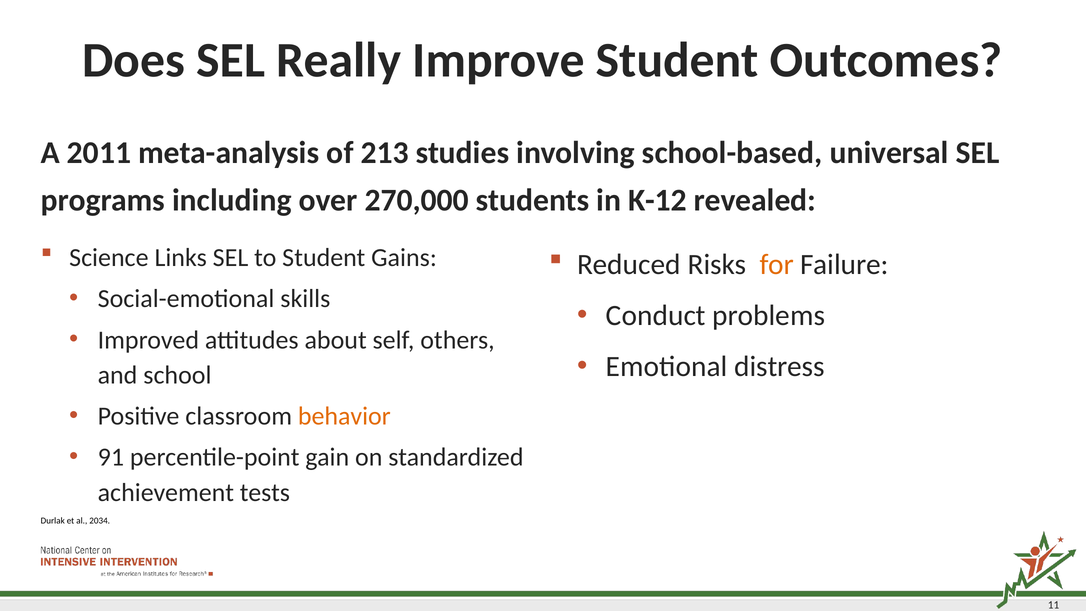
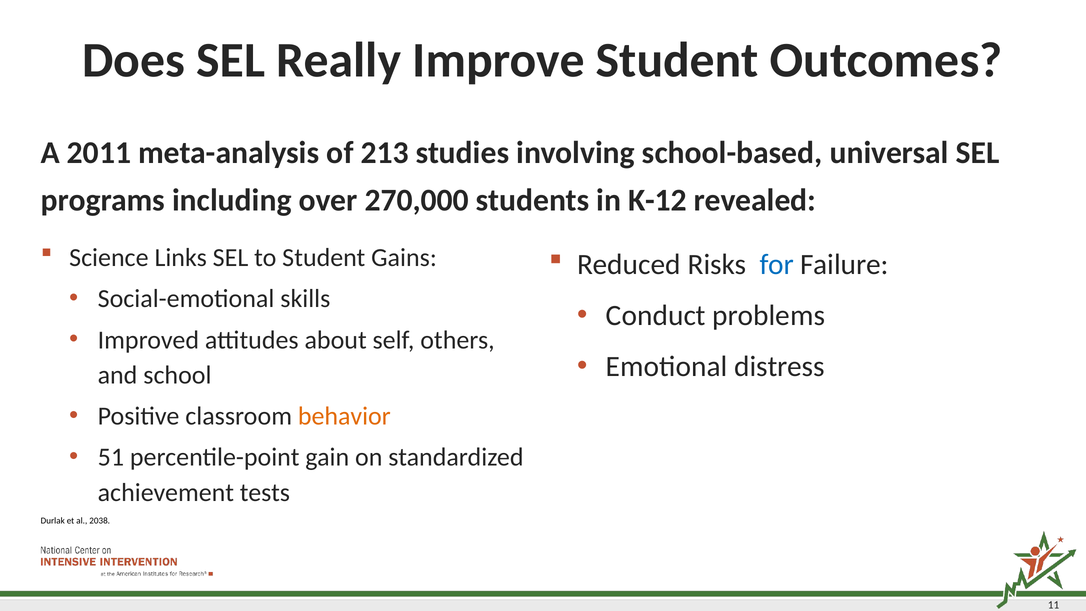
for colour: orange -> blue
91: 91 -> 51
2034: 2034 -> 2038
